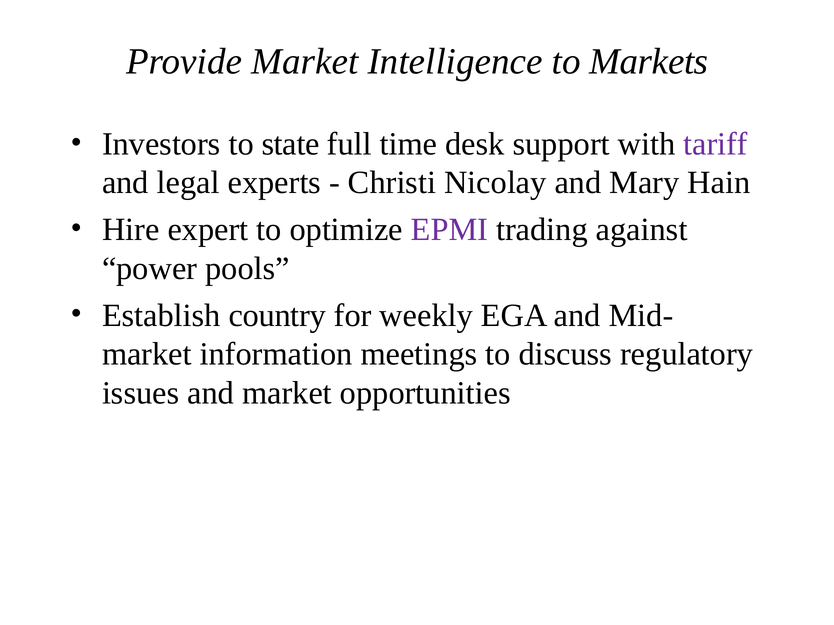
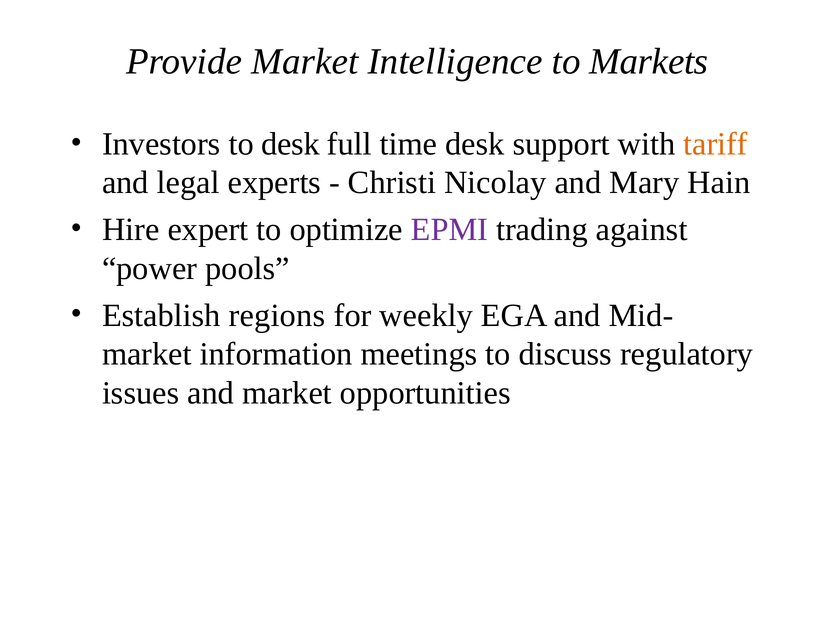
to state: state -> desk
tariff colour: purple -> orange
country: country -> regions
